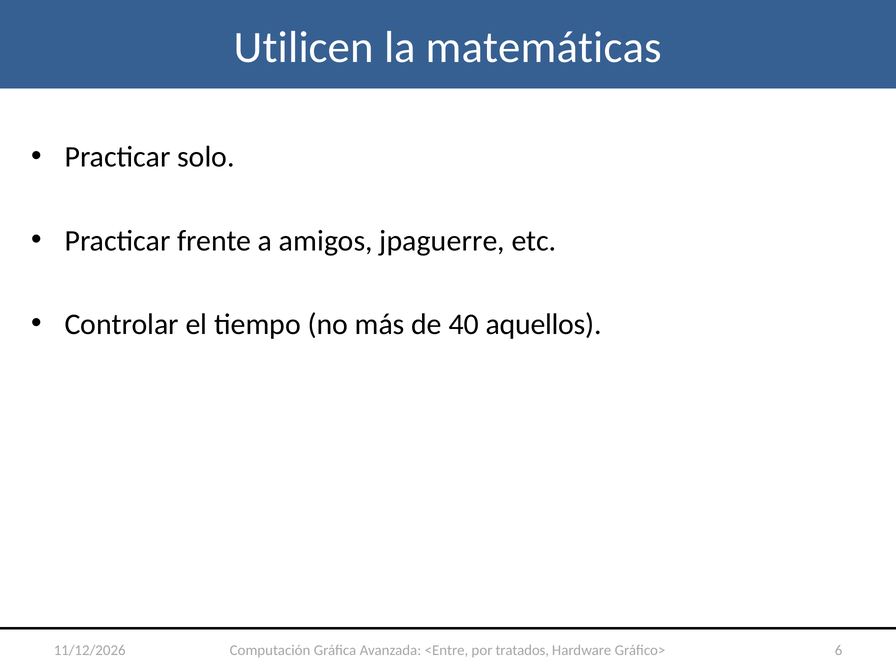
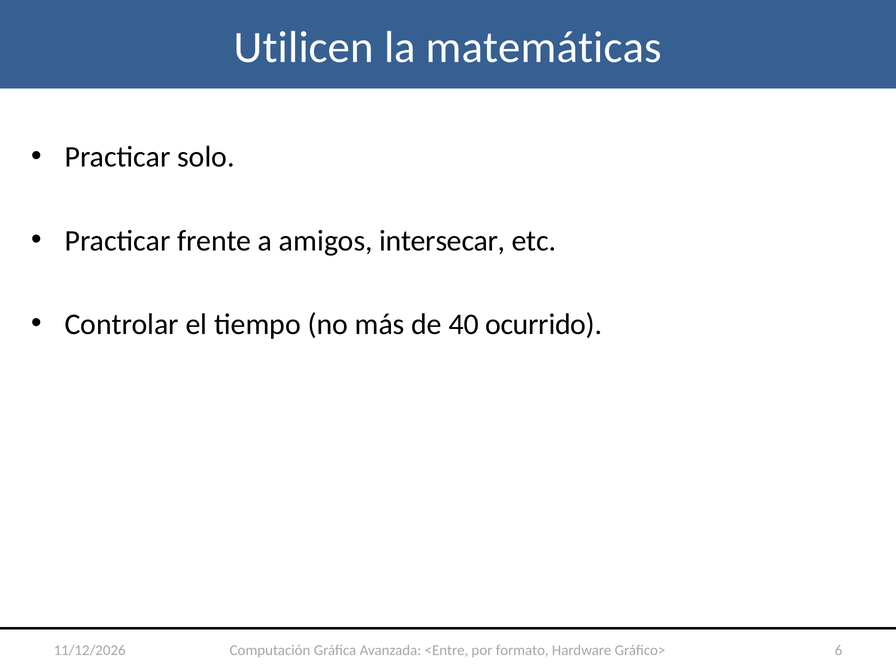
jpaguerre: jpaguerre -> intersecar
aquellos: aquellos -> ocurrido
tratados: tratados -> formato
